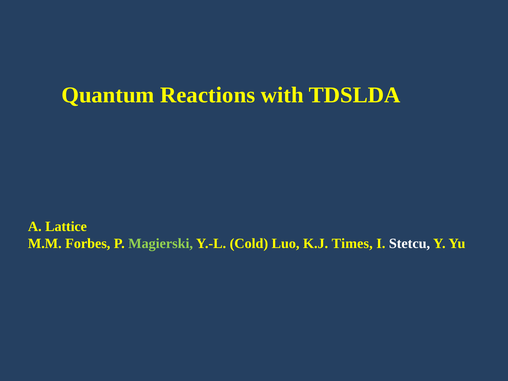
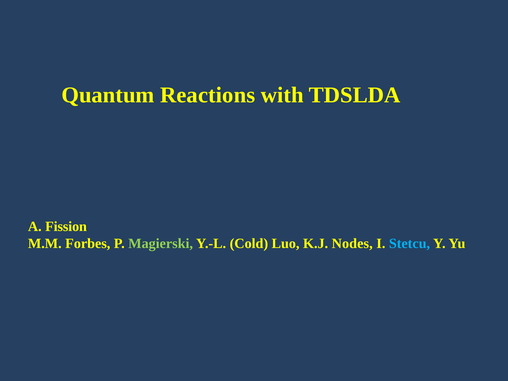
Lattice: Lattice -> Fission
Times: Times -> Nodes
Stetcu colour: white -> light blue
